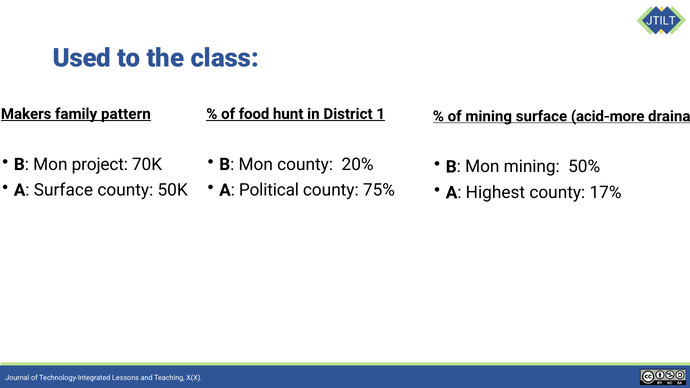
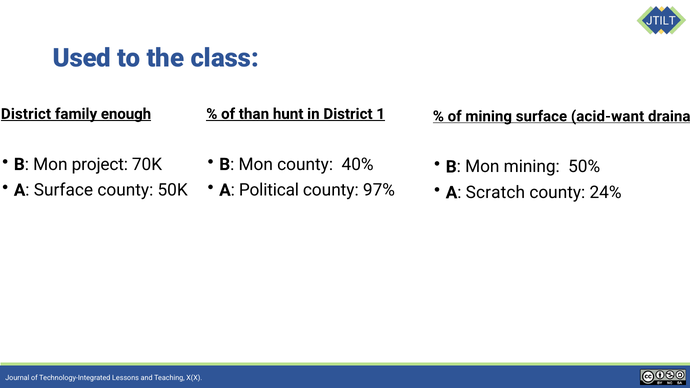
Makers at (26, 114): Makers -> District
pattern: pattern -> enough
food: food -> than
acid-more: acid-more -> acid-want
20%: 20% -> 40%
75%: 75% -> 97%
Highest: Highest -> Scratch
17%: 17% -> 24%
